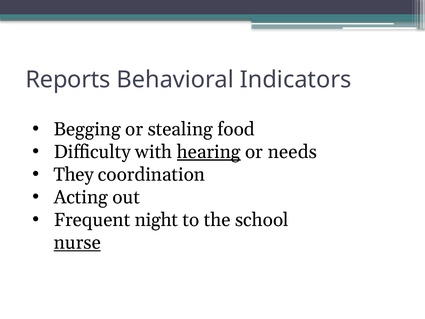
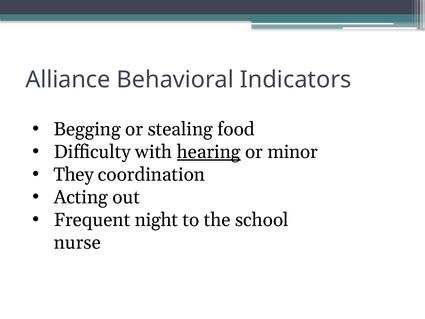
Reports: Reports -> Alliance
needs: needs -> minor
nurse underline: present -> none
